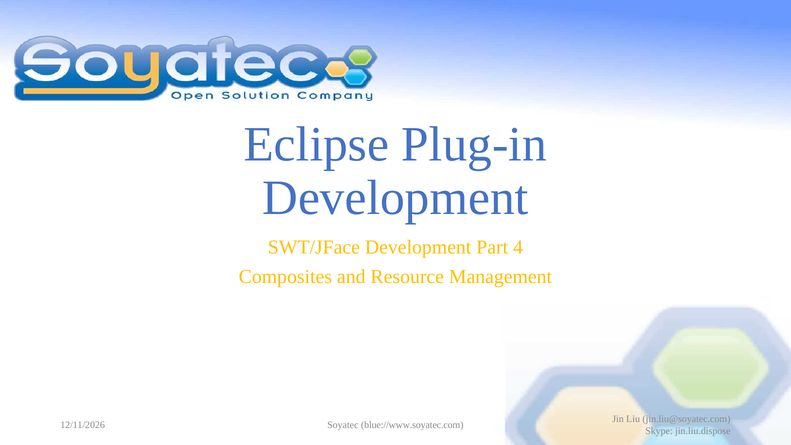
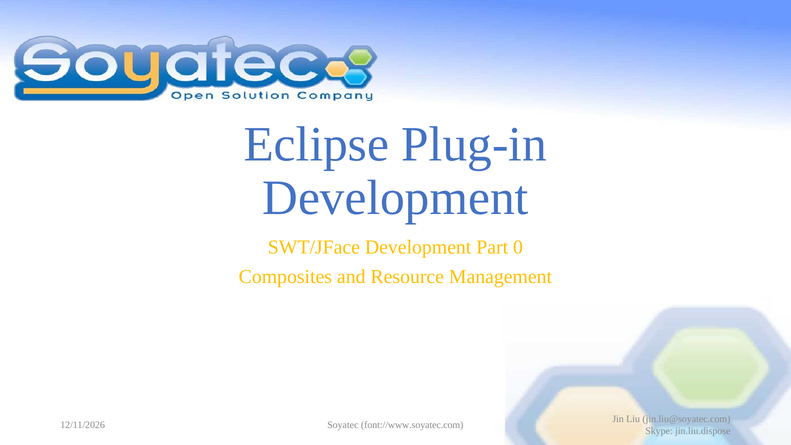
4: 4 -> 0
blue://www.soyatec.com: blue://www.soyatec.com -> font://www.soyatec.com
